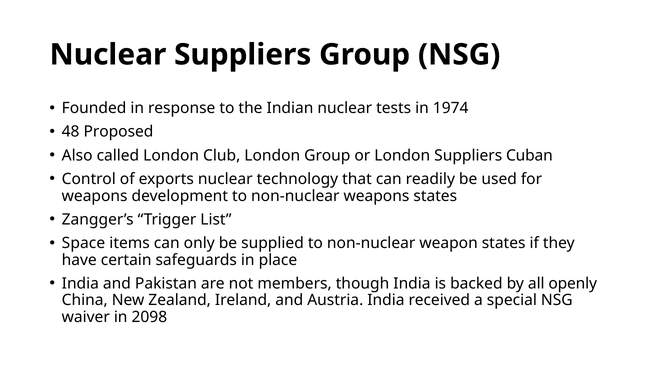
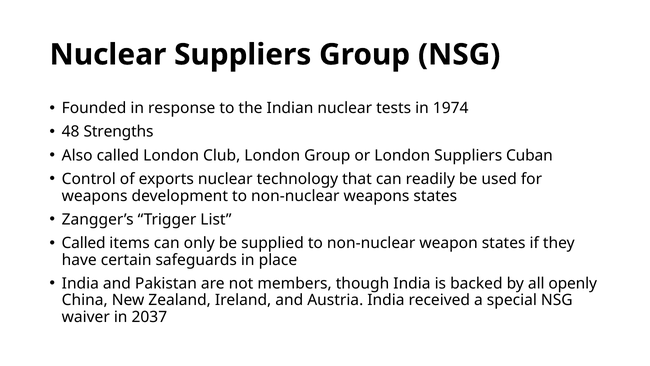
Proposed: Proposed -> Strengths
Space at (83, 243): Space -> Called
2098: 2098 -> 2037
